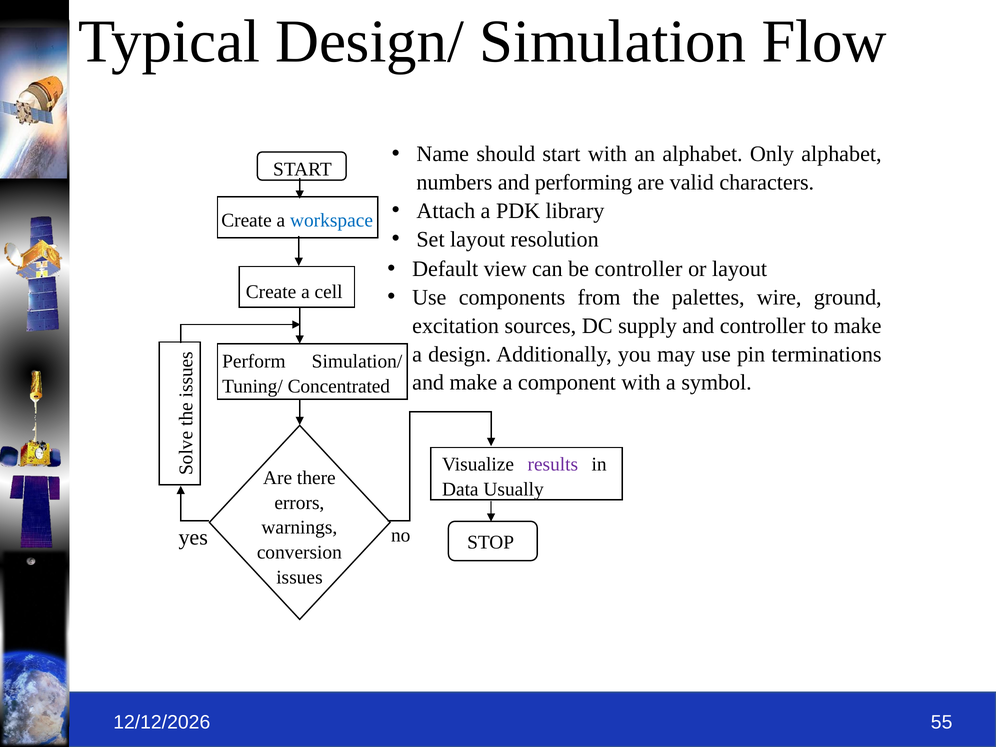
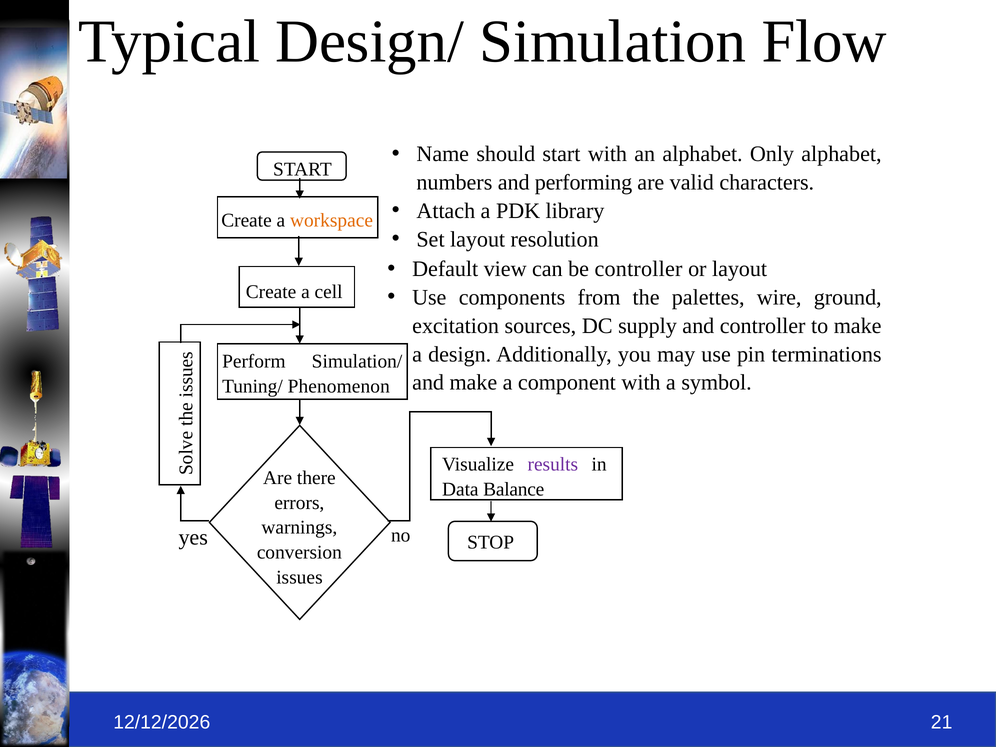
workspace colour: blue -> orange
Concentrated: Concentrated -> Phenomenon
Usually: Usually -> Balance
55: 55 -> 21
